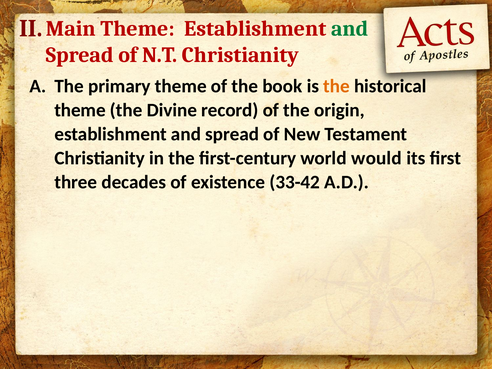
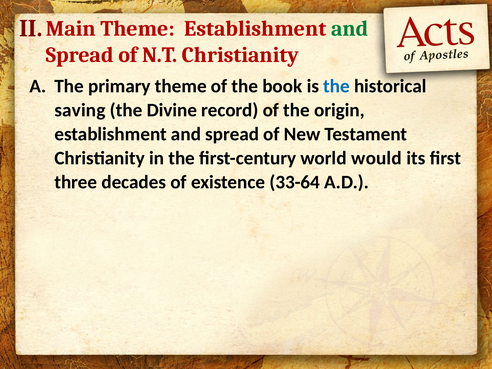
the at (336, 86) colour: orange -> blue
theme at (80, 110): theme -> saving
33-42: 33-42 -> 33-64
